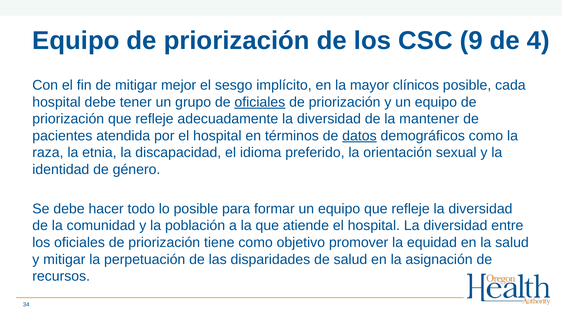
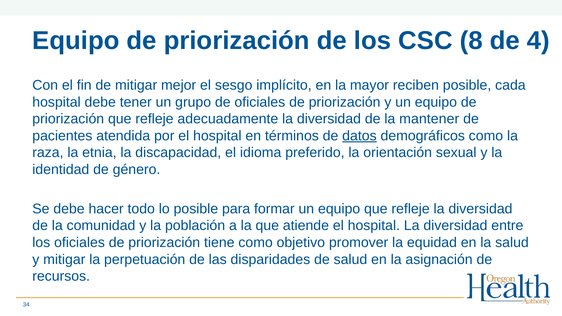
9: 9 -> 8
clínicos: clínicos -> reciben
oficiales at (260, 102) underline: present -> none
